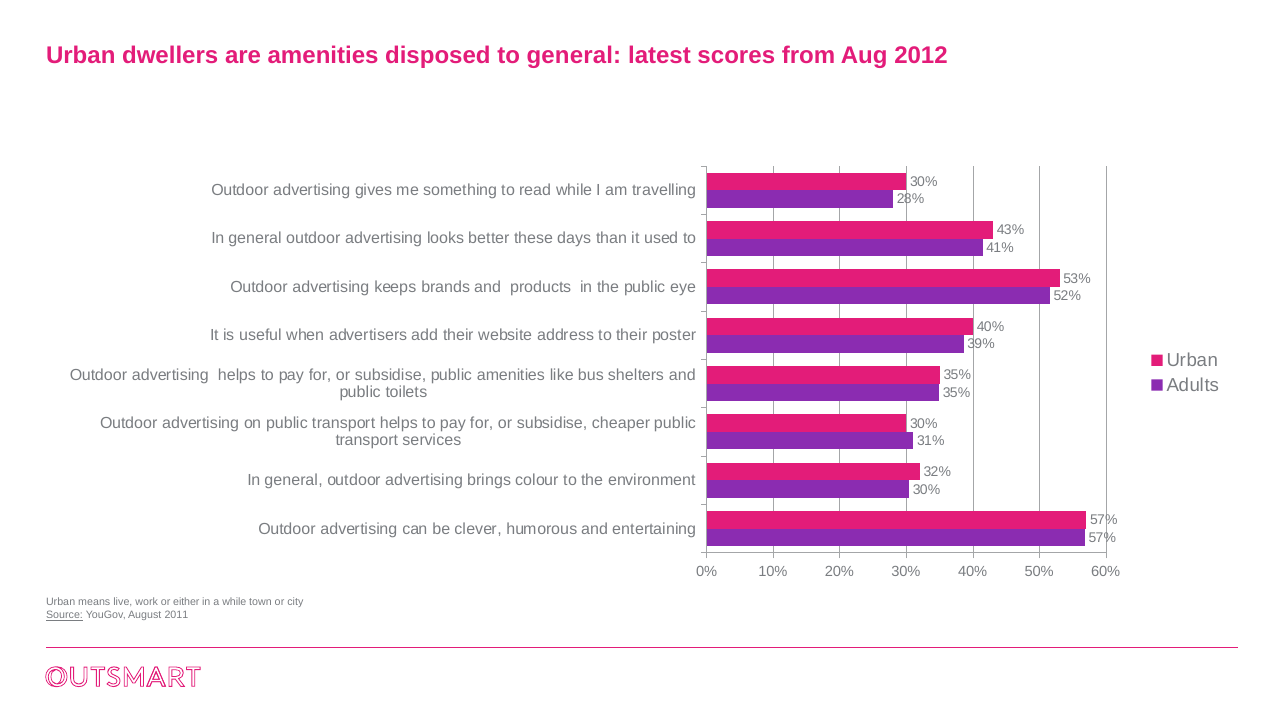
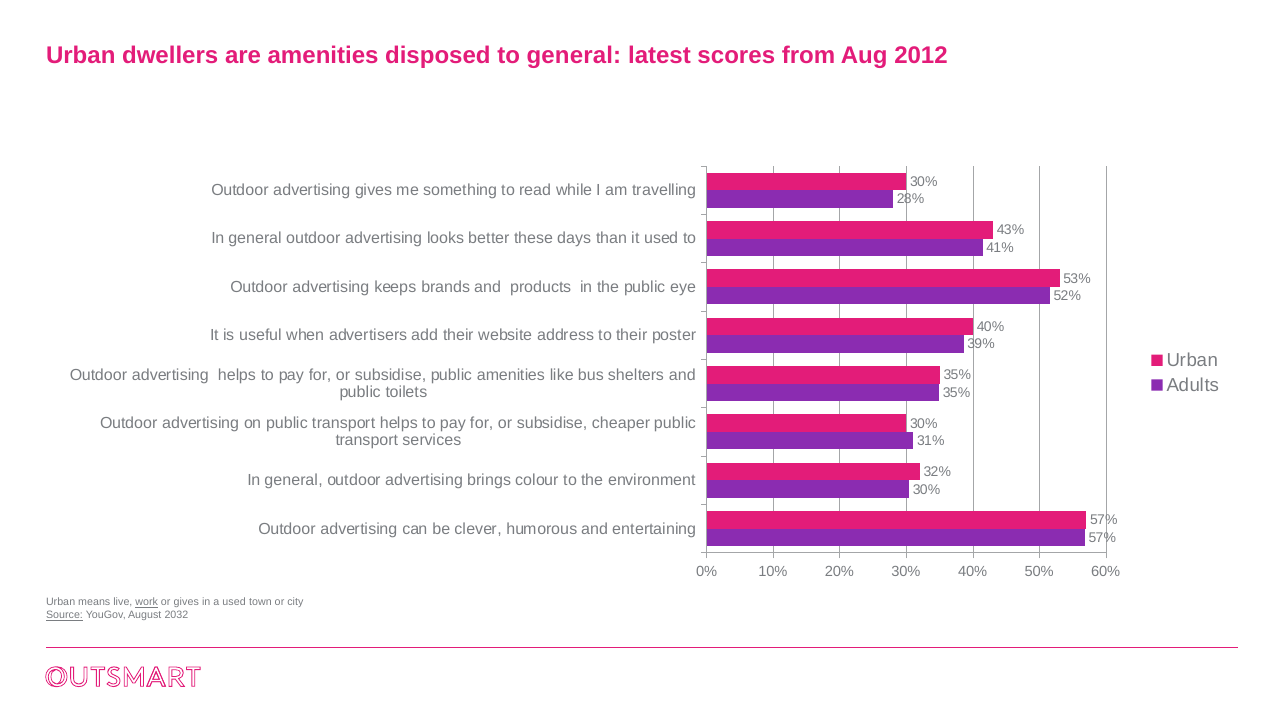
work underline: none -> present
or either: either -> gives
a while: while -> used
2011: 2011 -> 2032
